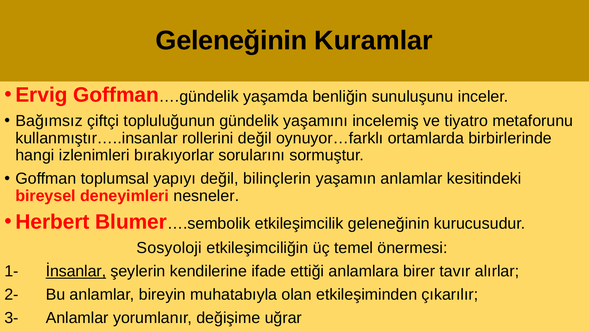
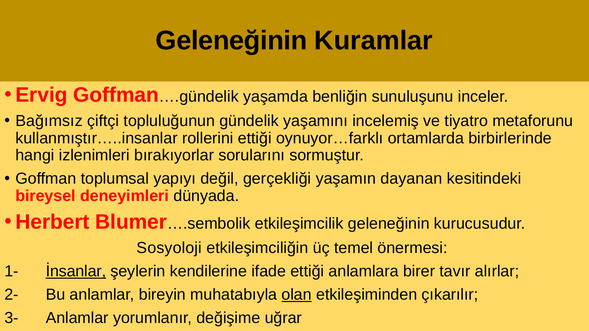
rollerini değil: değil -> ettiği
bilinçlerin: bilinçlerin -> gerçekliği
yaşamın anlamlar: anlamlar -> dayanan
nesneler: nesneler -> dünyada
olan underline: none -> present
